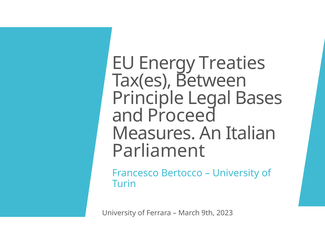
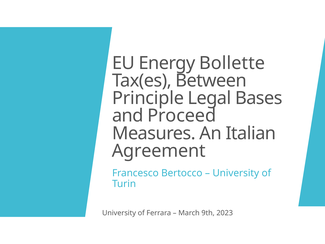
Treaties: Treaties -> Bollette
Parliament: Parliament -> Agreement
